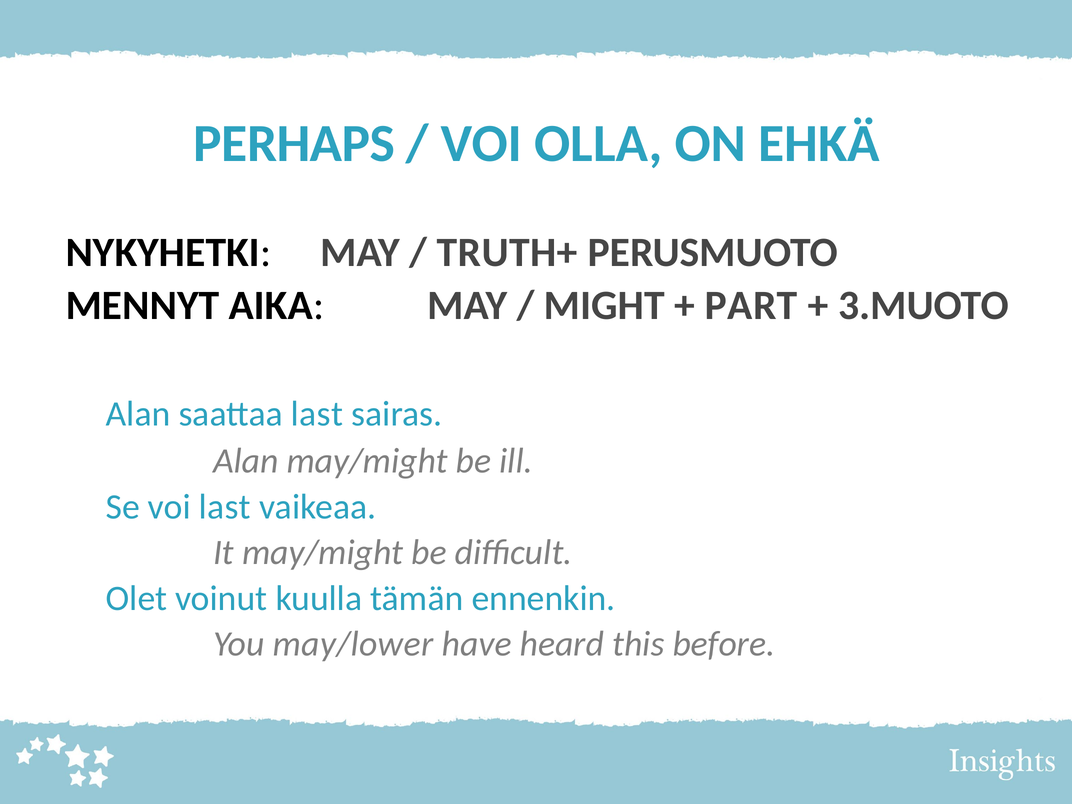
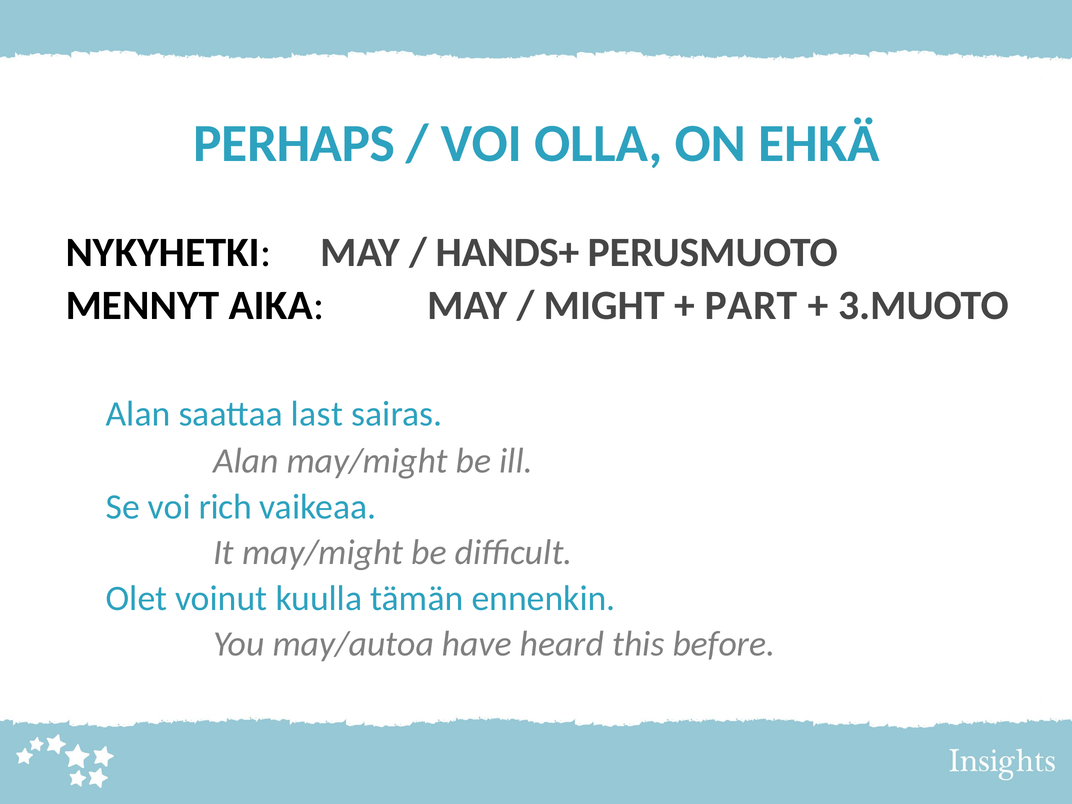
TRUTH+: TRUTH+ -> HANDS+
voi last: last -> rich
may/lower: may/lower -> may/autoa
